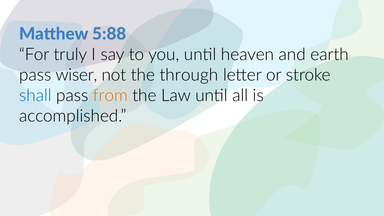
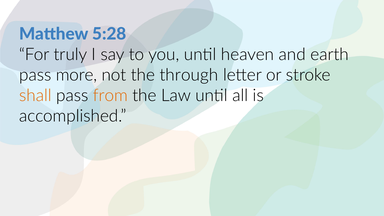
5:88: 5:88 -> 5:28
wiser: wiser -> more
shall colour: blue -> orange
